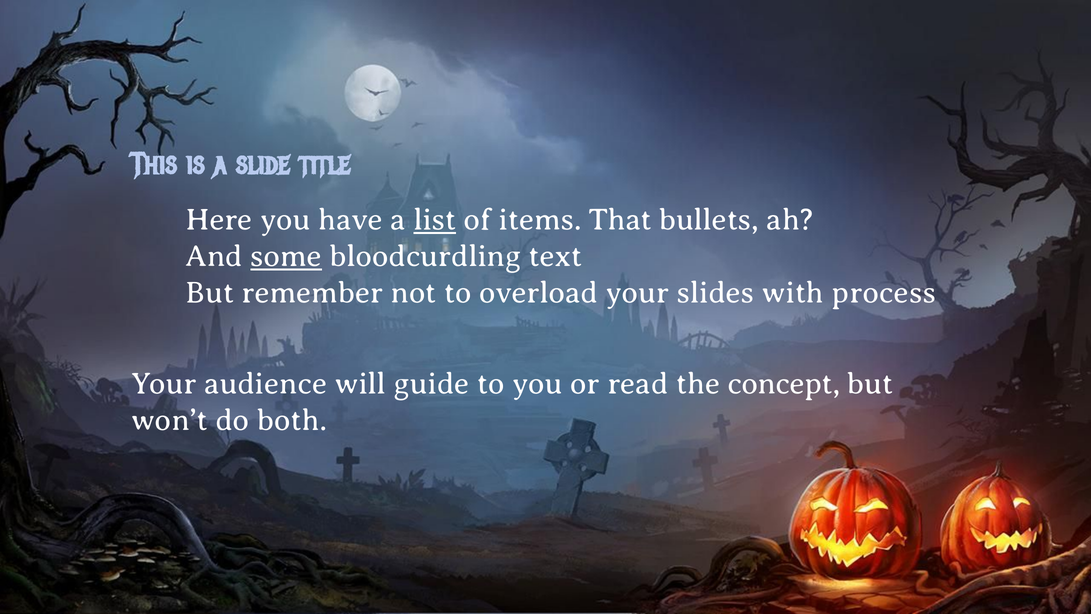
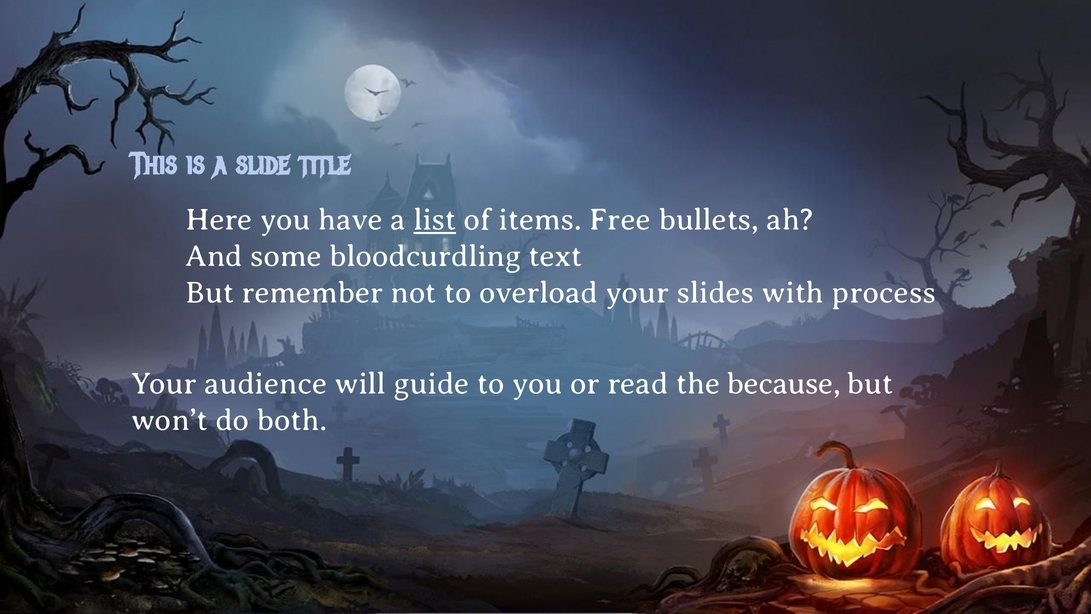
That: That -> Free
some underline: present -> none
concept: concept -> because
